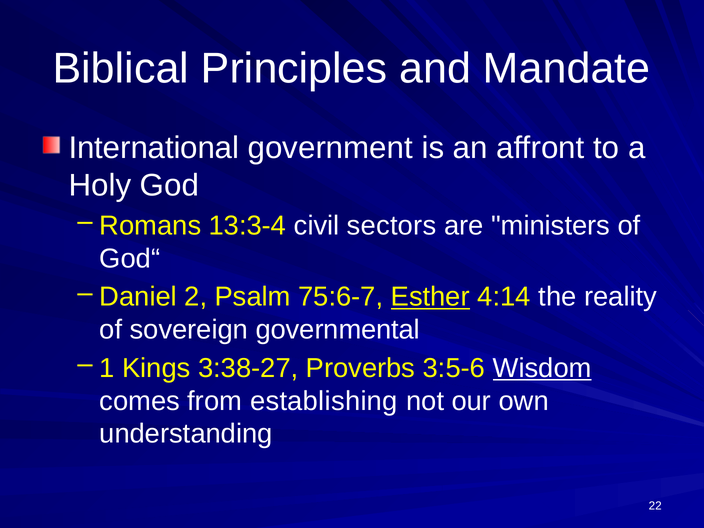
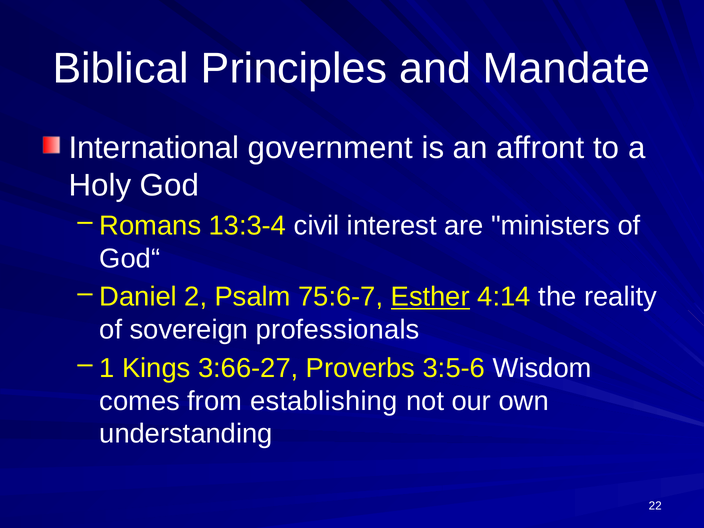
sectors: sectors -> interest
governmental: governmental -> professionals
3:38-27: 3:38-27 -> 3:66-27
Wisdom underline: present -> none
